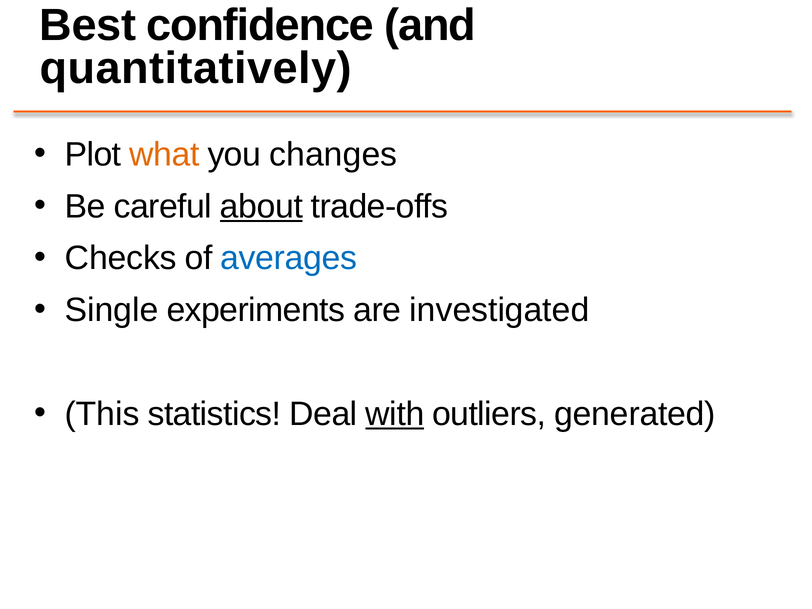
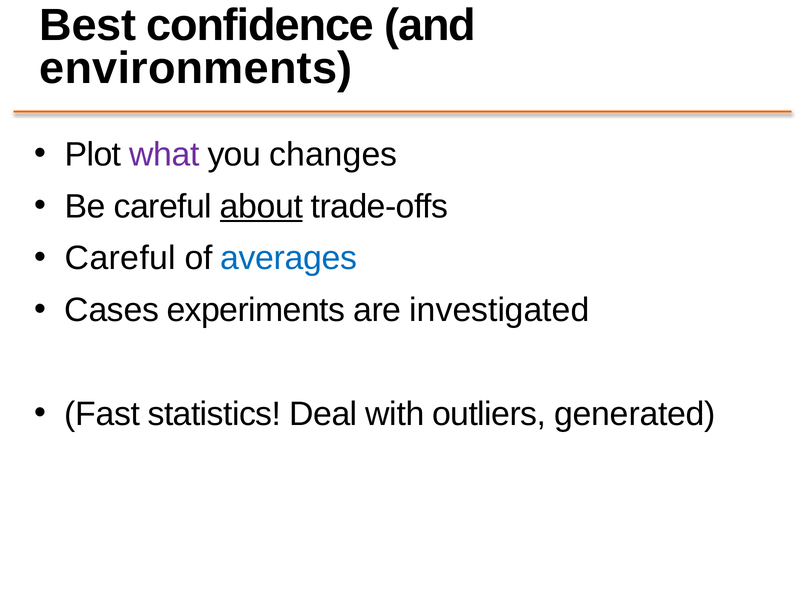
quantitatively: quantitatively -> environments
what colour: orange -> purple
Checks at (121, 258): Checks -> Careful
Single: Single -> Cases
This: This -> Fast
with underline: present -> none
